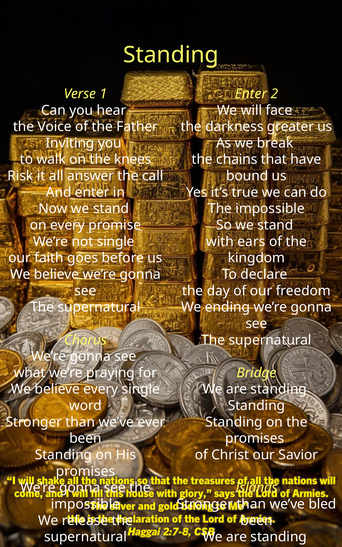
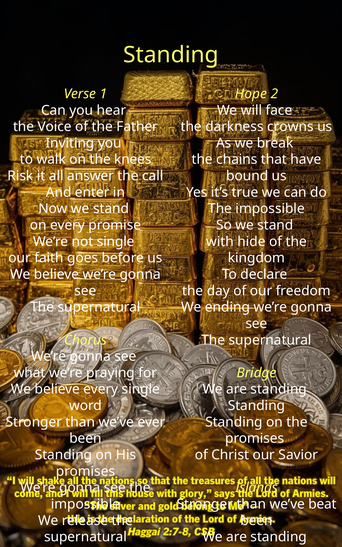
Enter at (251, 94): Enter -> Hope
greater: greater -> crowns
ears: ears -> hide
bled: bled -> beat
